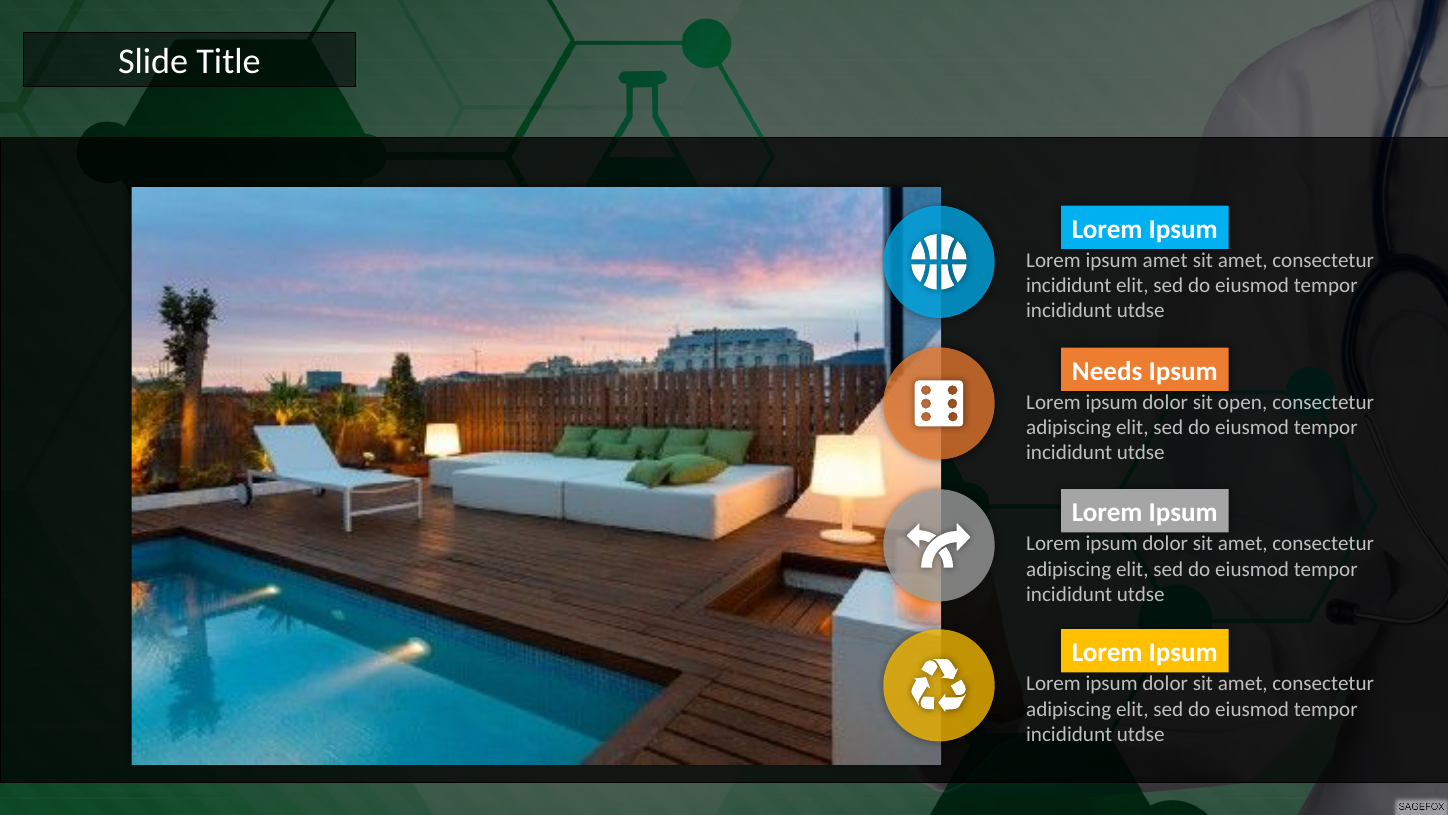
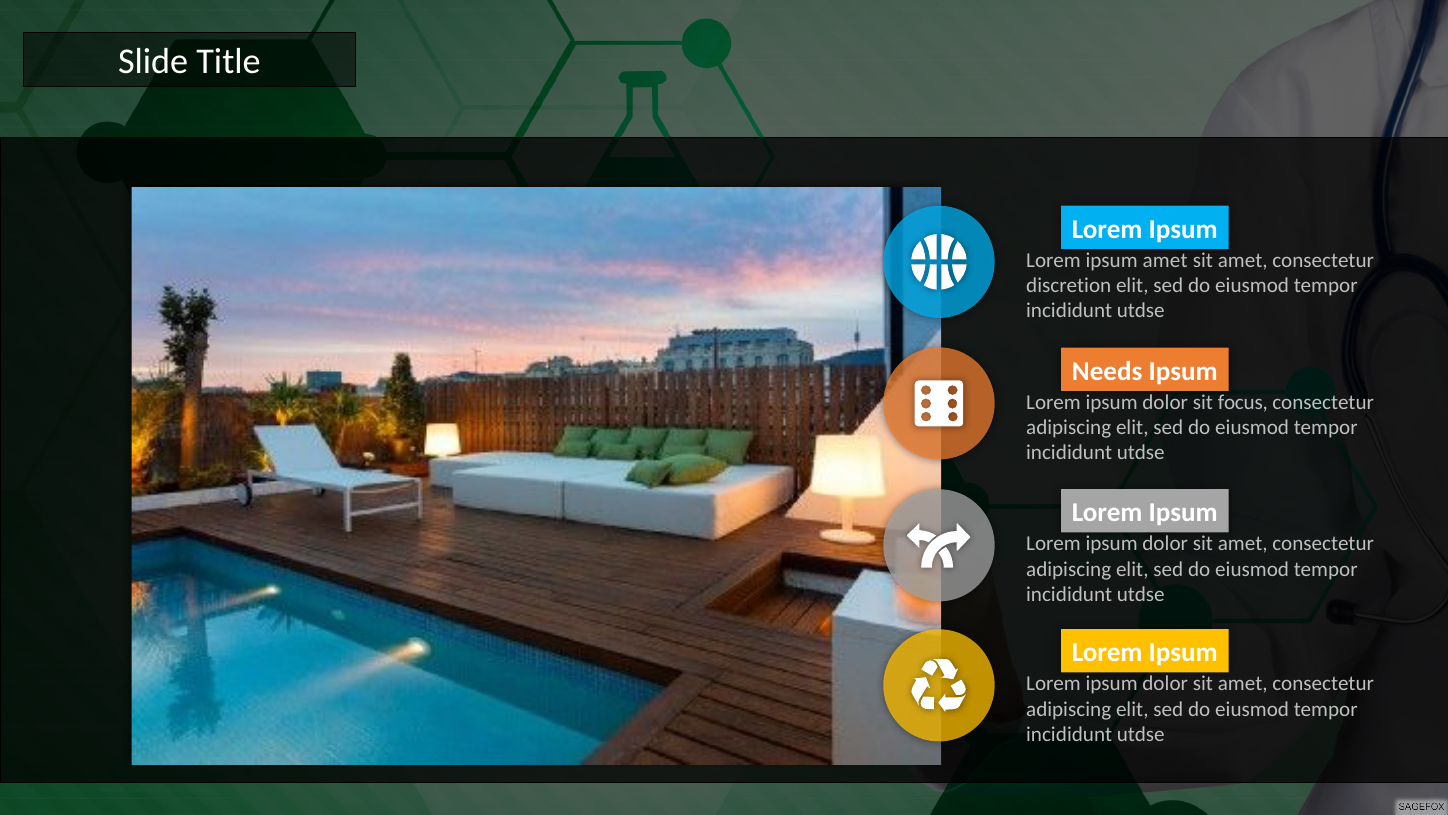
incididunt at (1069, 285): incididunt -> discretion
open: open -> focus
